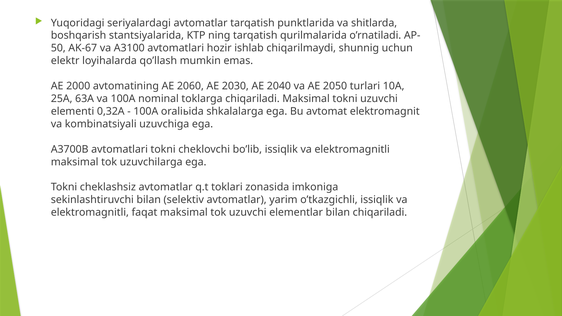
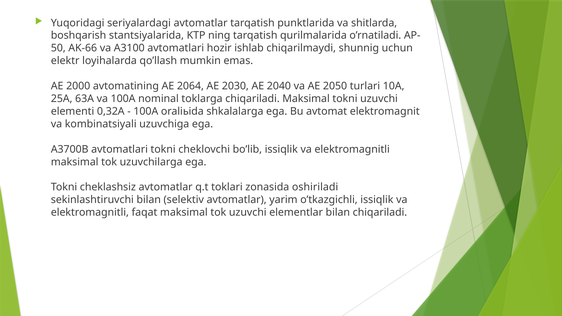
AK-67: AK-67 -> AK-66
2060: 2060 -> 2064
imkoniga: imkoniga -> oshiriladi
